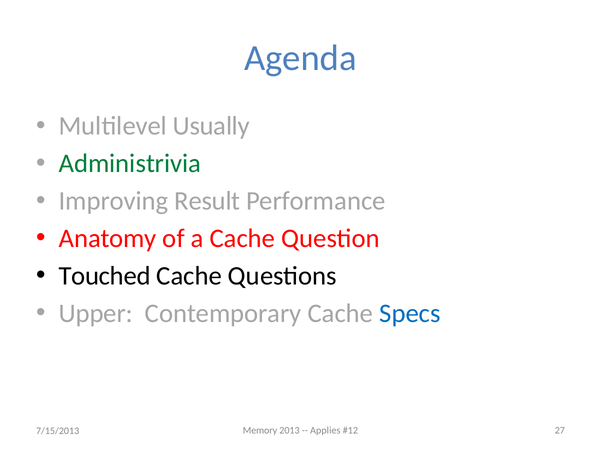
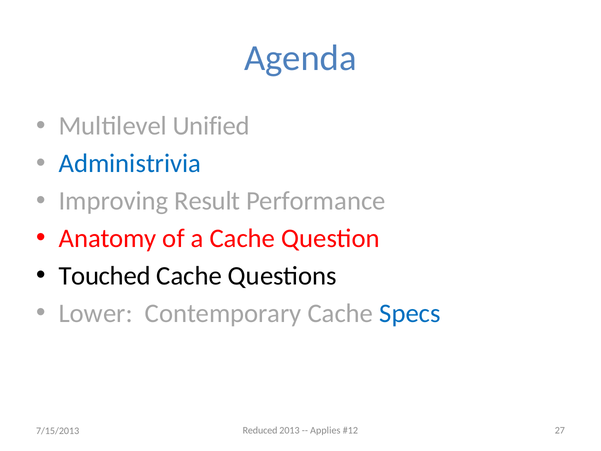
Usually: Usually -> Unified
Administrivia colour: green -> blue
Upper: Upper -> Lower
Memory: Memory -> Reduced
